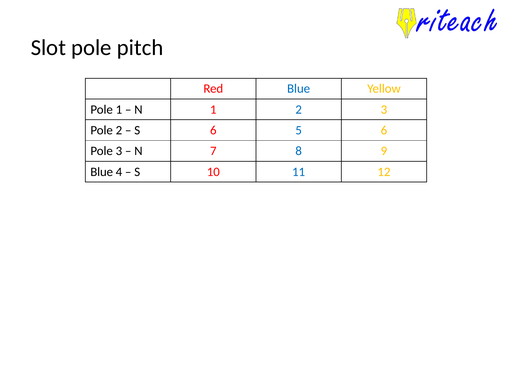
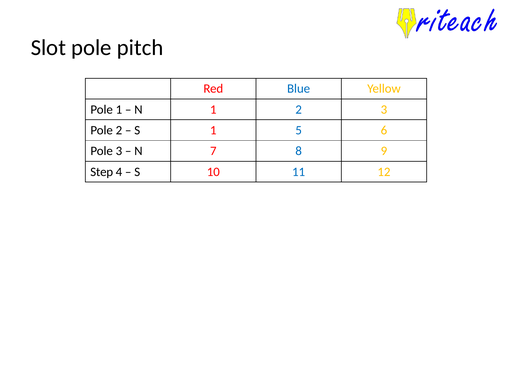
S 6: 6 -> 1
Blue at (102, 172): Blue -> Step
